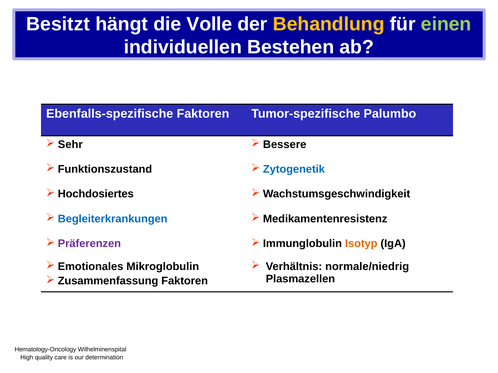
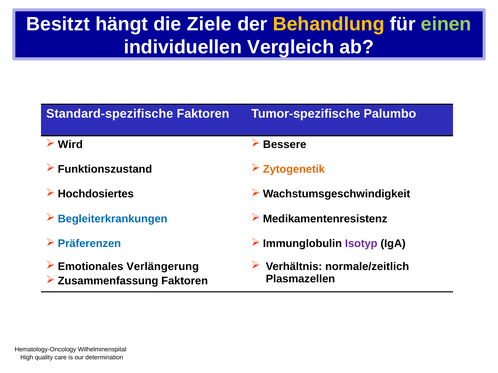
Volle: Volle -> Ziele
Bestehen: Bestehen -> Vergleich
Ebenfalls-spezifische: Ebenfalls-spezifische -> Standard-spezifische
Sehr: Sehr -> Wird
Zytogenetik colour: blue -> orange
Präferenzen colour: purple -> blue
Isotyp colour: orange -> purple
Mikroglobulin: Mikroglobulin -> Verlängerung
normale/niedrig: normale/niedrig -> normale/zeitlich
